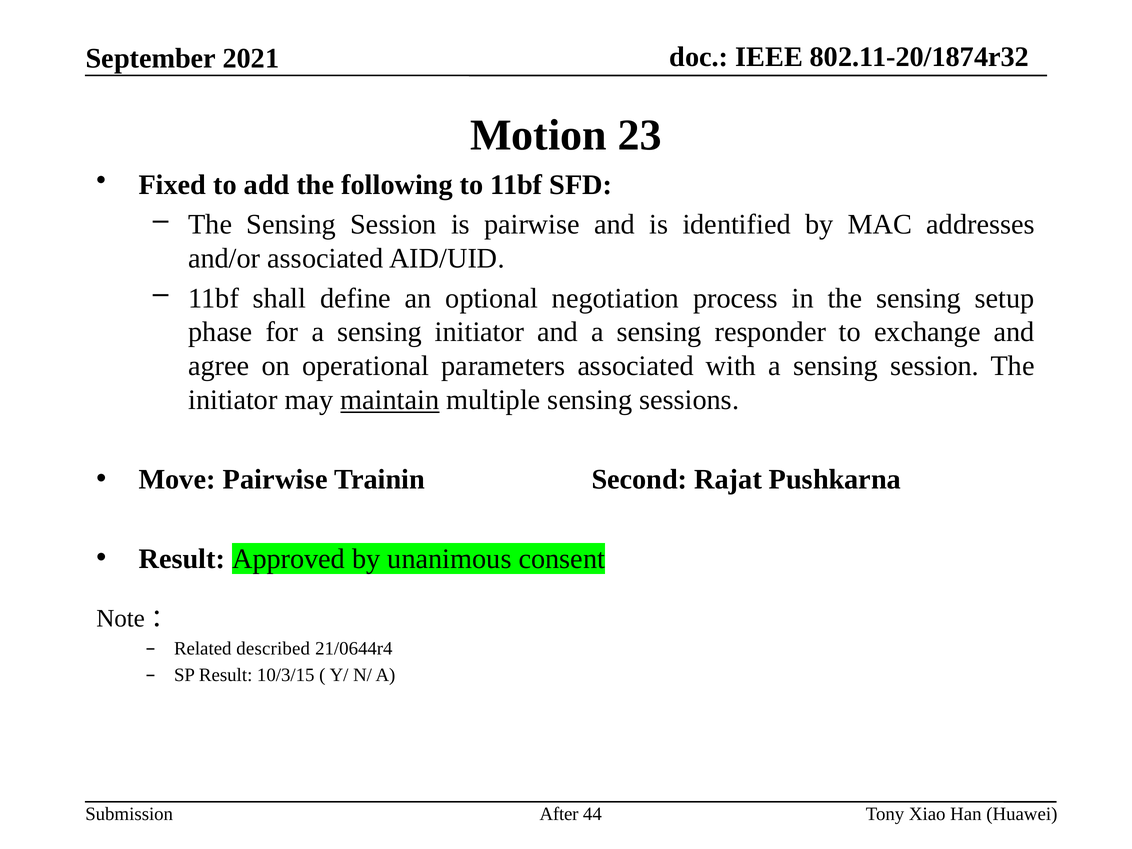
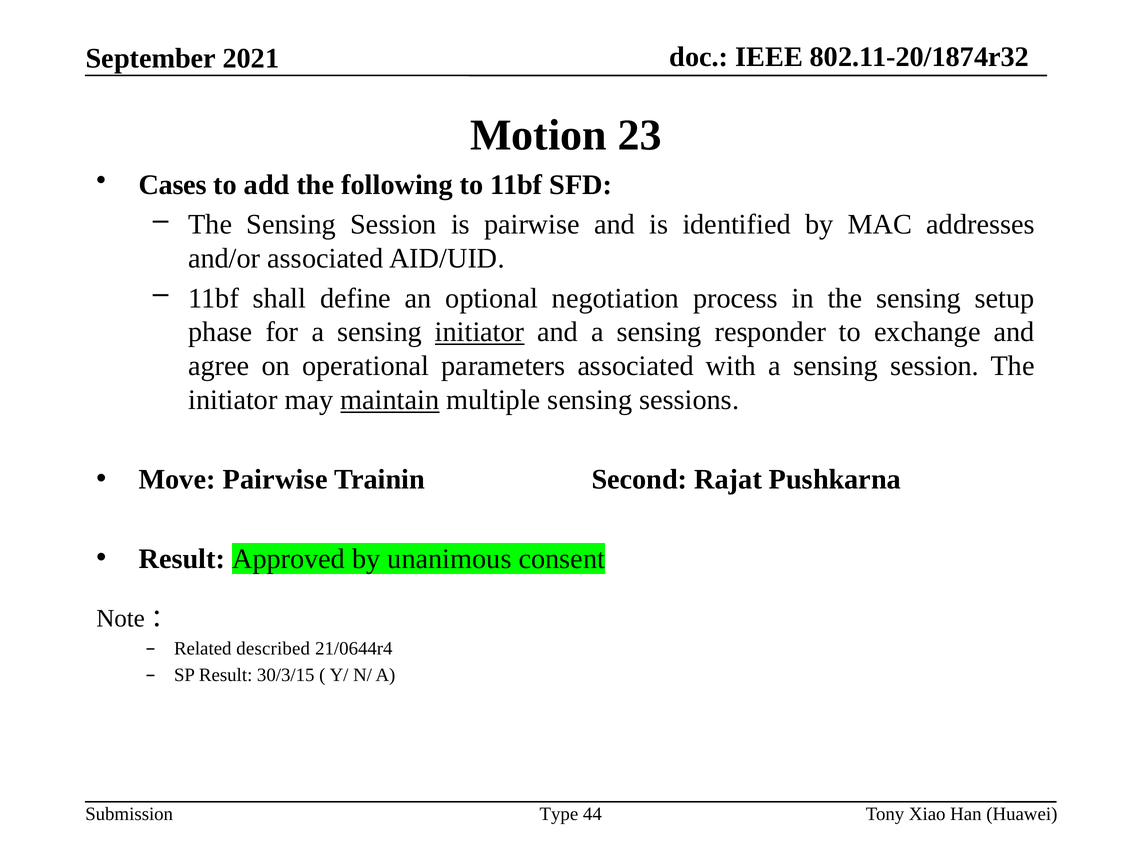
Fixed: Fixed -> Cases
initiator at (480, 332) underline: none -> present
10/3/15: 10/3/15 -> 30/3/15
After: After -> Type
